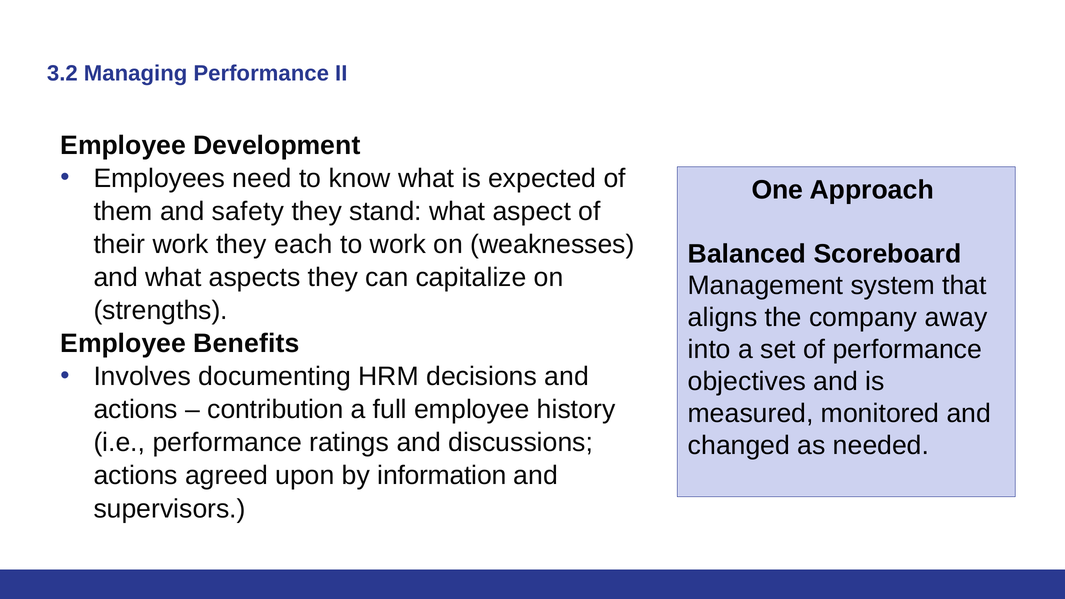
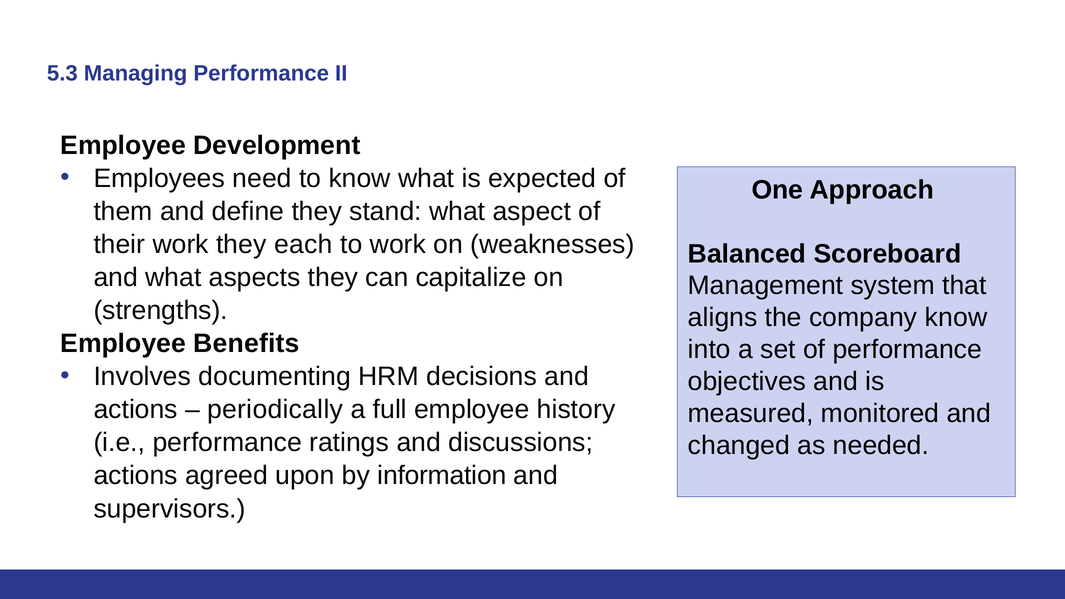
3.2: 3.2 -> 5.3
safety: safety -> define
company away: away -> know
contribution: contribution -> periodically
